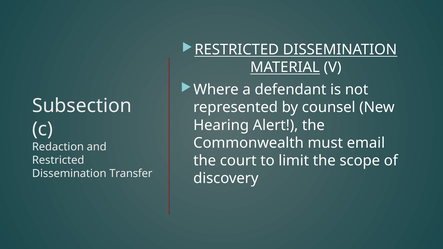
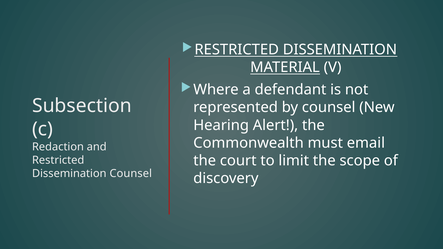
Dissemination Transfer: Transfer -> Counsel
